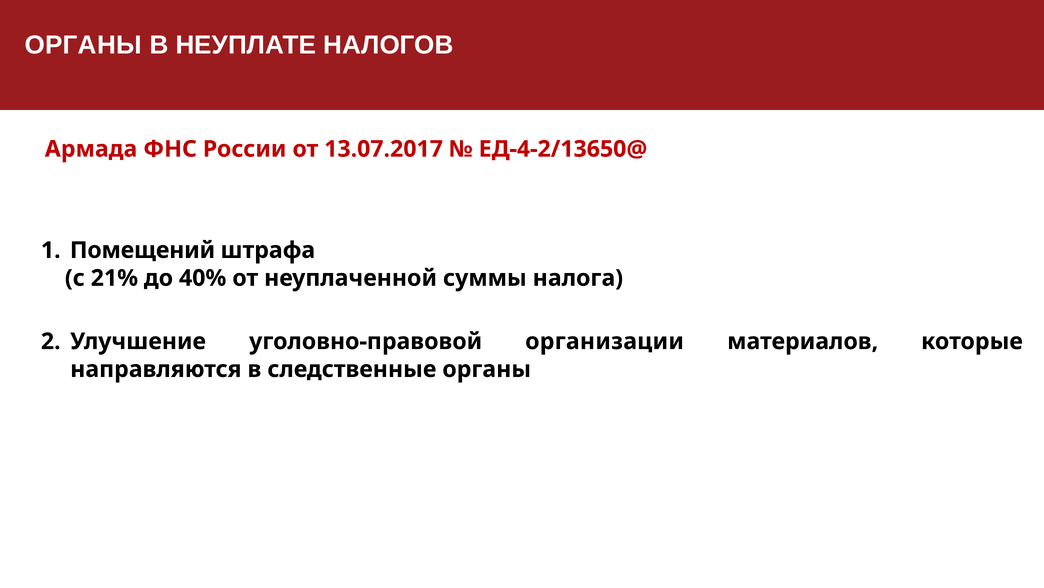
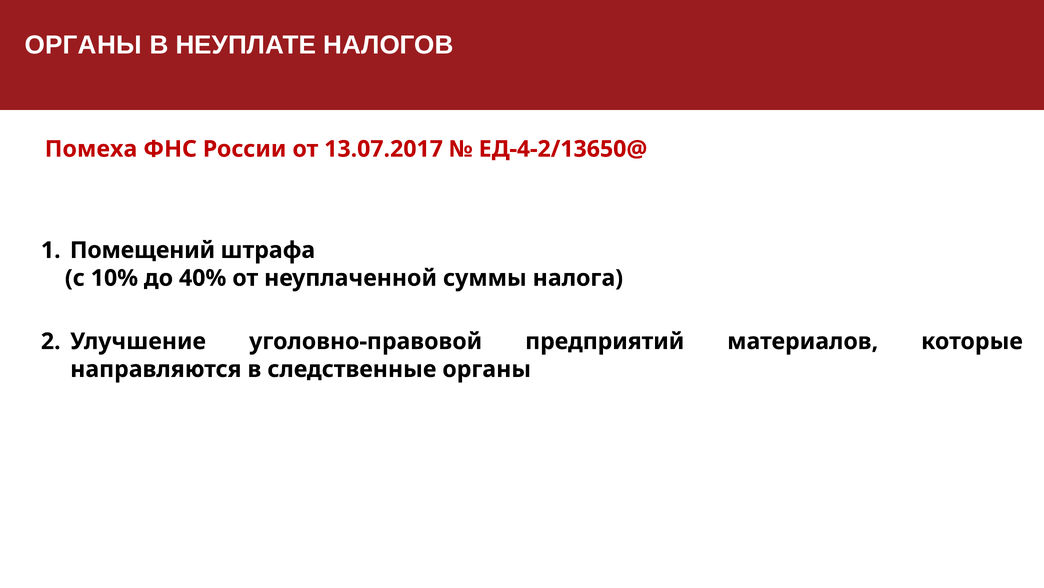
Армада: Армада -> Помеха
21%: 21% -> 10%
организации: организации -> предприятий
